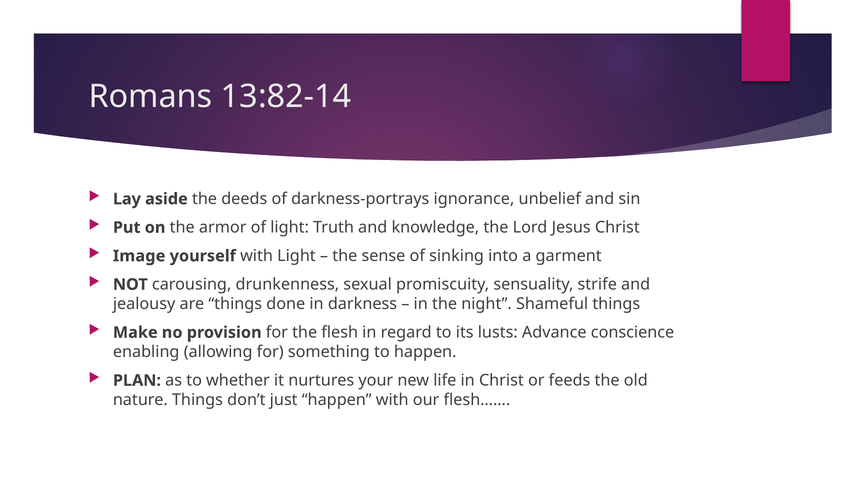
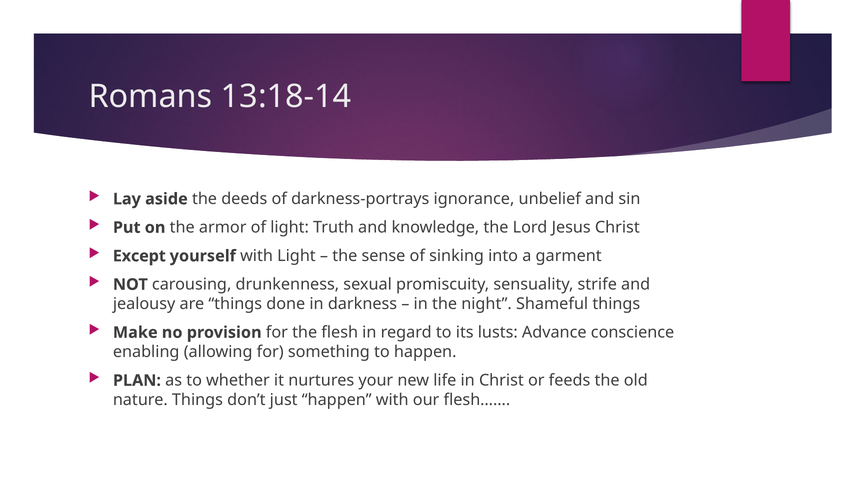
13:82-14: 13:82-14 -> 13:18-14
Image: Image -> Except
